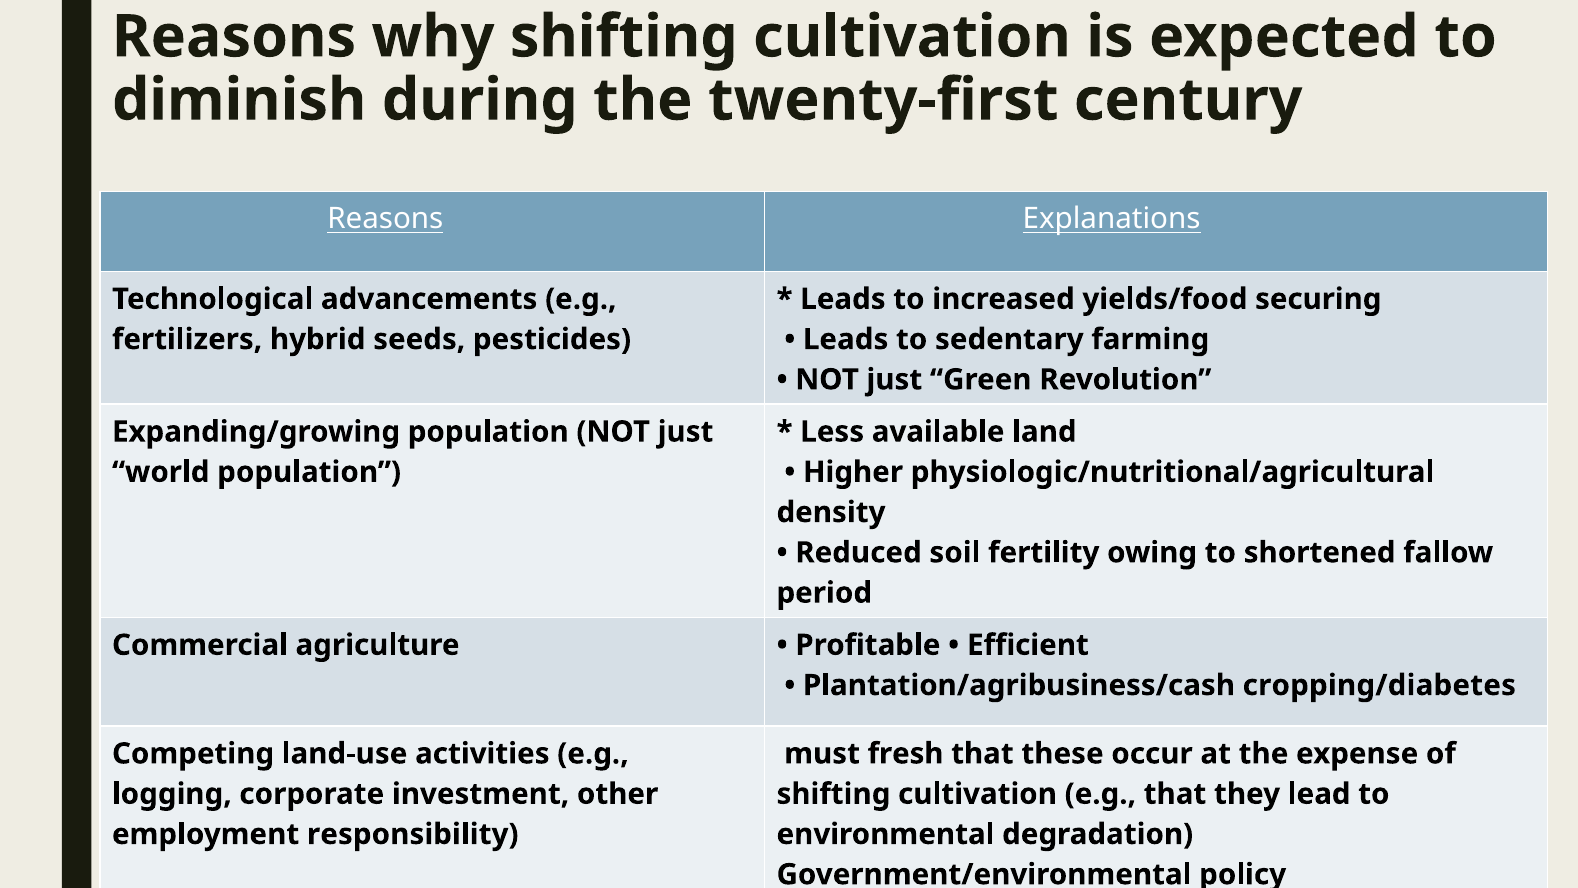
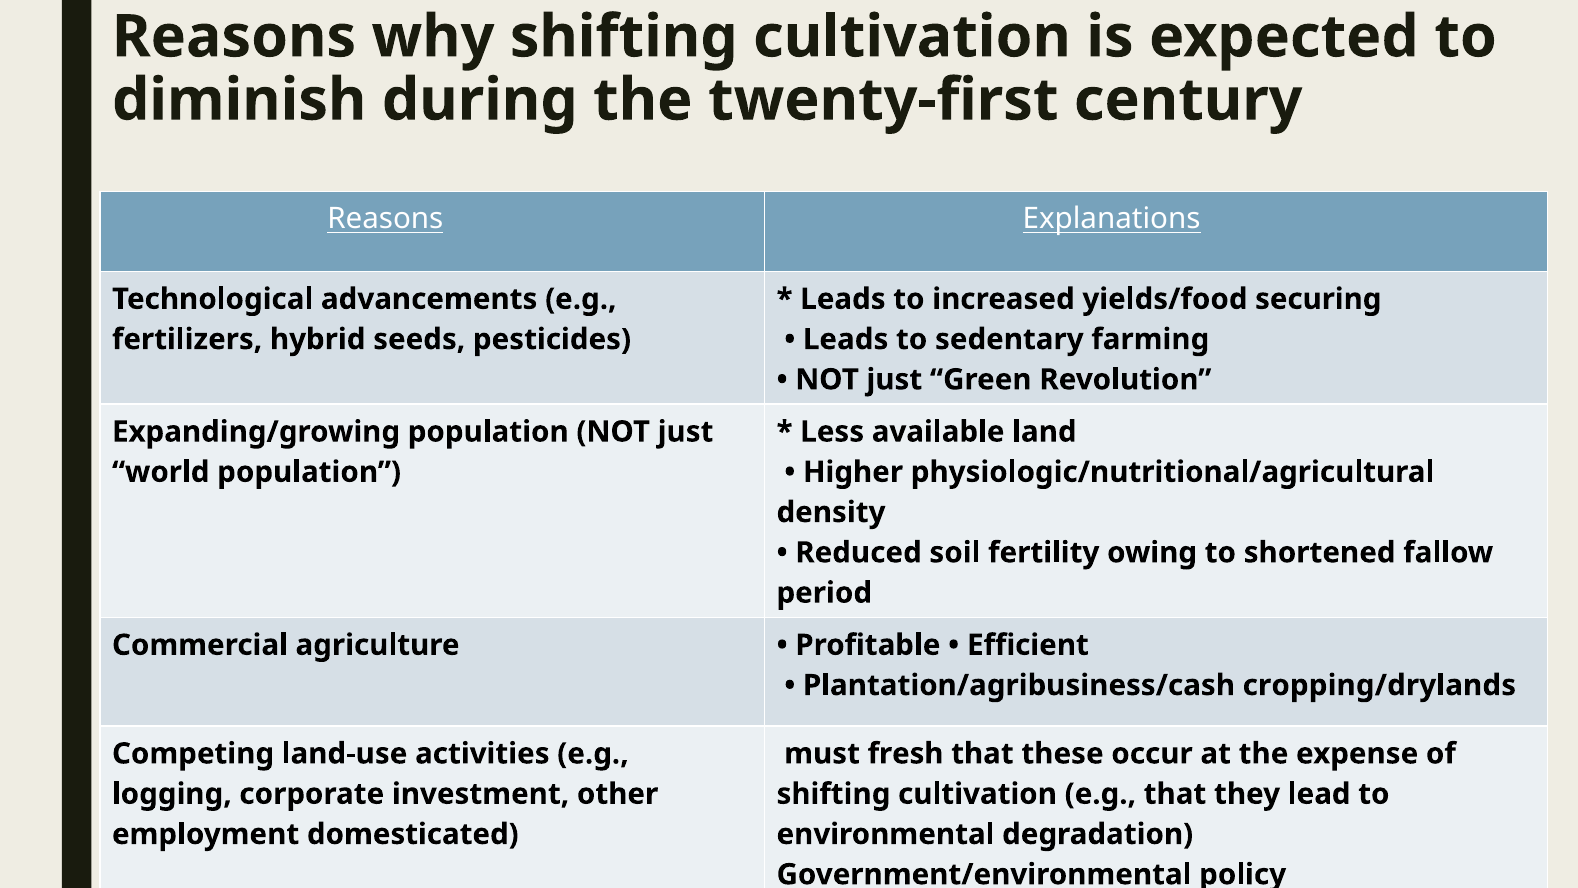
cropping/diabetes: cropping/diabetes -> cropping/drylands
responsibility: responsibility -> domesticated
